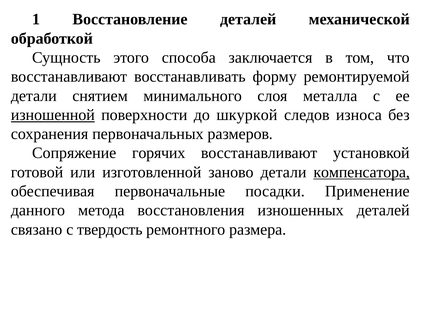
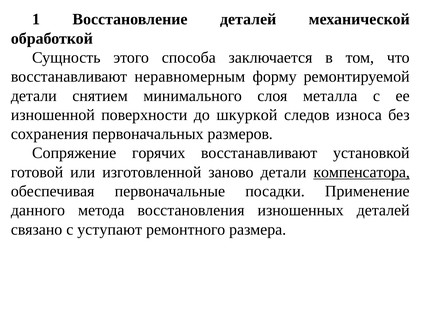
восстанавливать: восстанавливать -> неравномерным
изношенной underline: present -> none
твердость: твердость -> уступают
